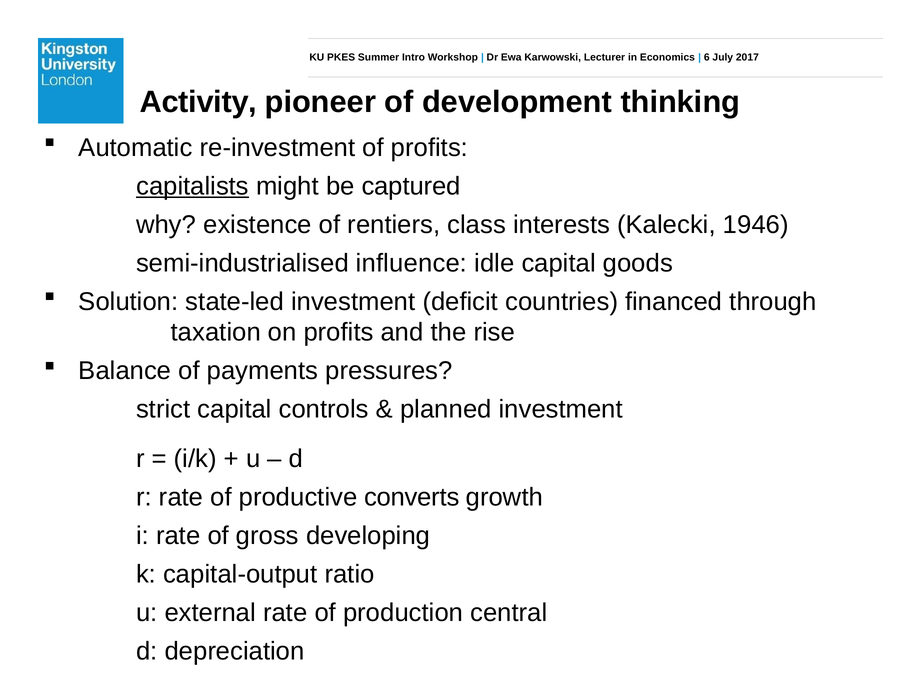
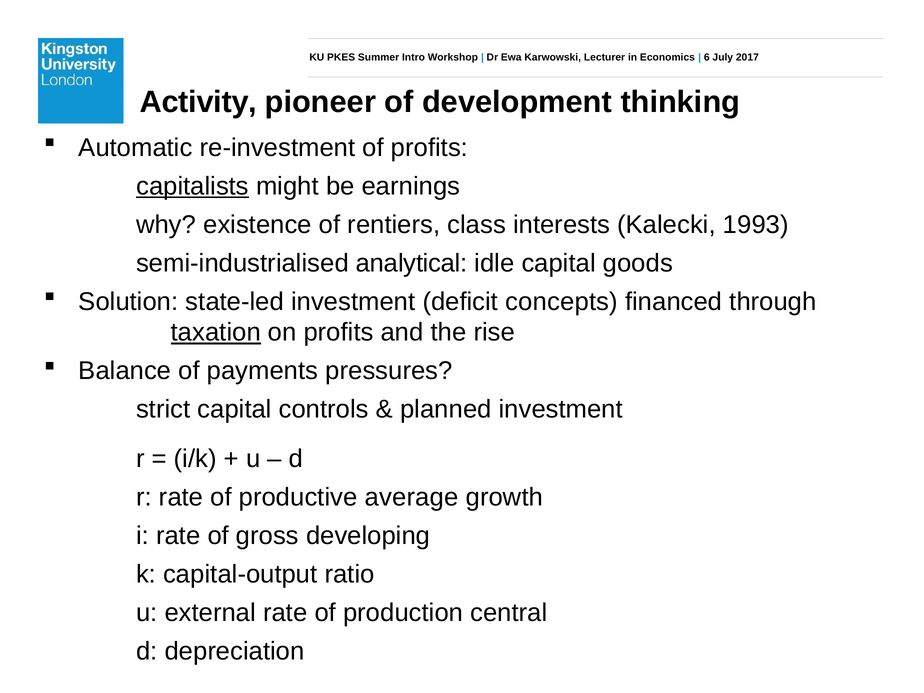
captured: captured -> earnings
1946: 1946 -> 1993
influence: influence -> analytical
countries: countries -> concepts
taxation underline: none -> present
converts: converts -> average
